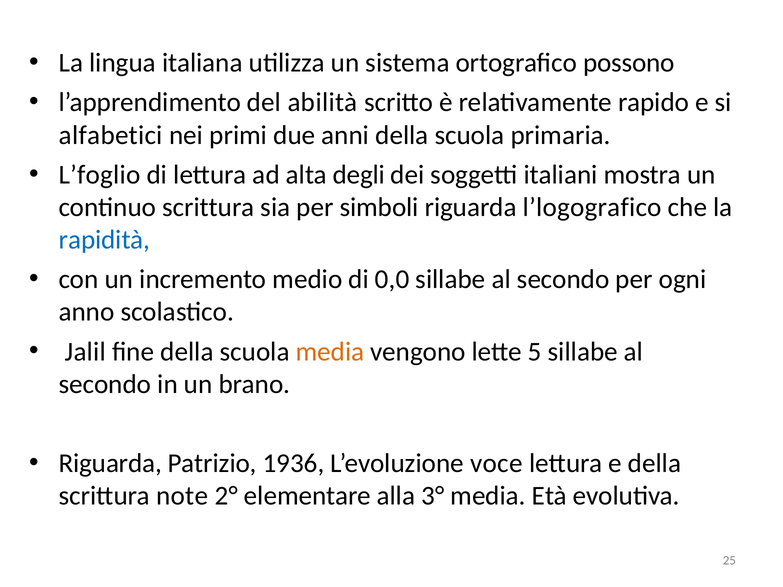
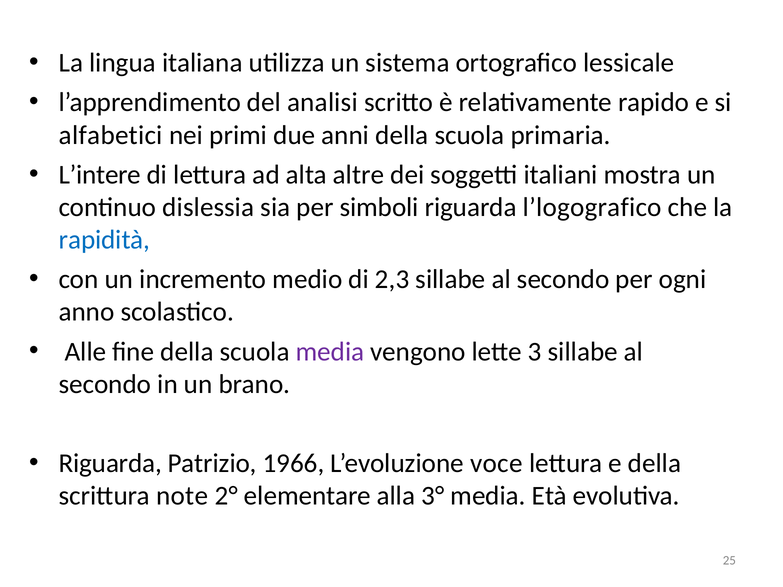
possono: possono -> lessicale
abilità: abilità -> analisi
L’foglio: L’foglio -> L’intere
degli: degli -> altre
continuo scrittura: scrittura -> dislessia
0,0: 0,0 -> 2,3
Jalil: Jalil -> Alle
media at (330, 352) colour: orange -> purple
5: 5 -> 3
1936: 1936 -> 1966
